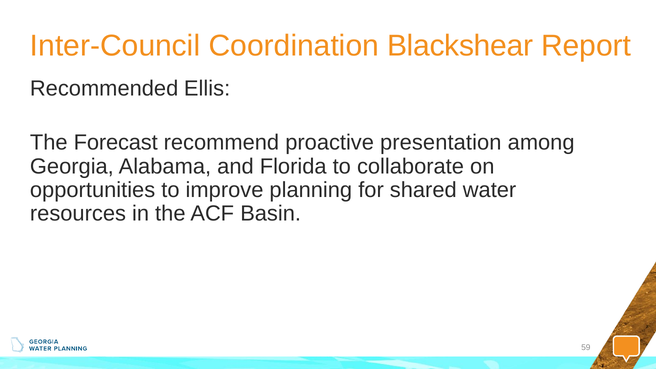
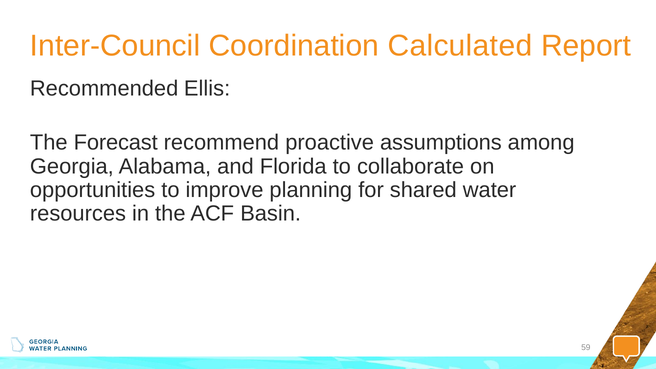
Blackshear: Blackshear -> Calculated
presentation: presentation -> assumptions
